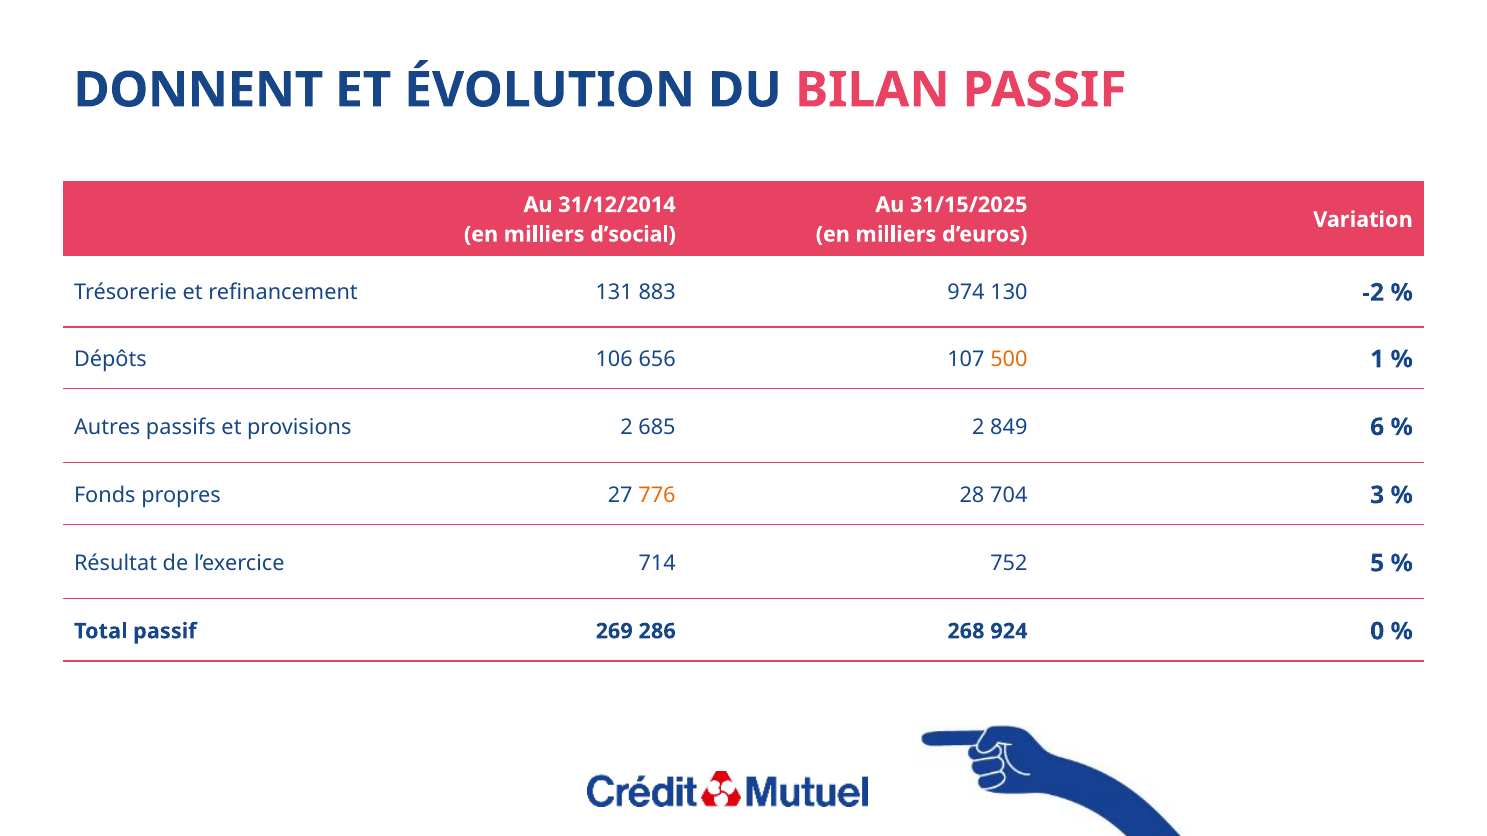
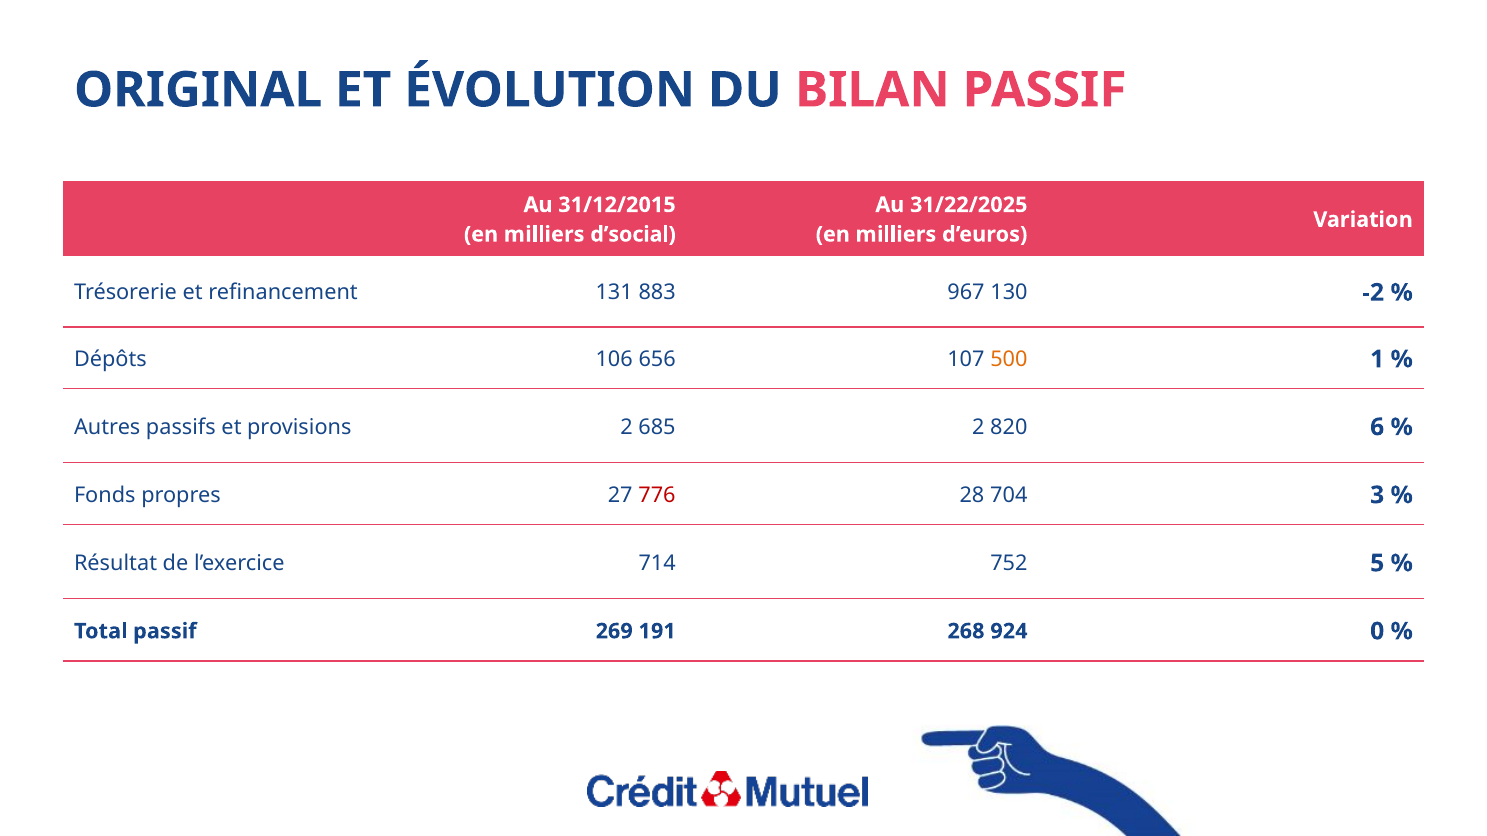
DONNENT: DONNENT -> ORIGINAL
31/12/2014: 31/12/2014 -> 31/12/2015
31/15/2025: 31/15/2025 -> 31/22/2025
974: 974 -> 967
849: 849 -> 820
776 colour: orange -> red
286: 286 -> 191
